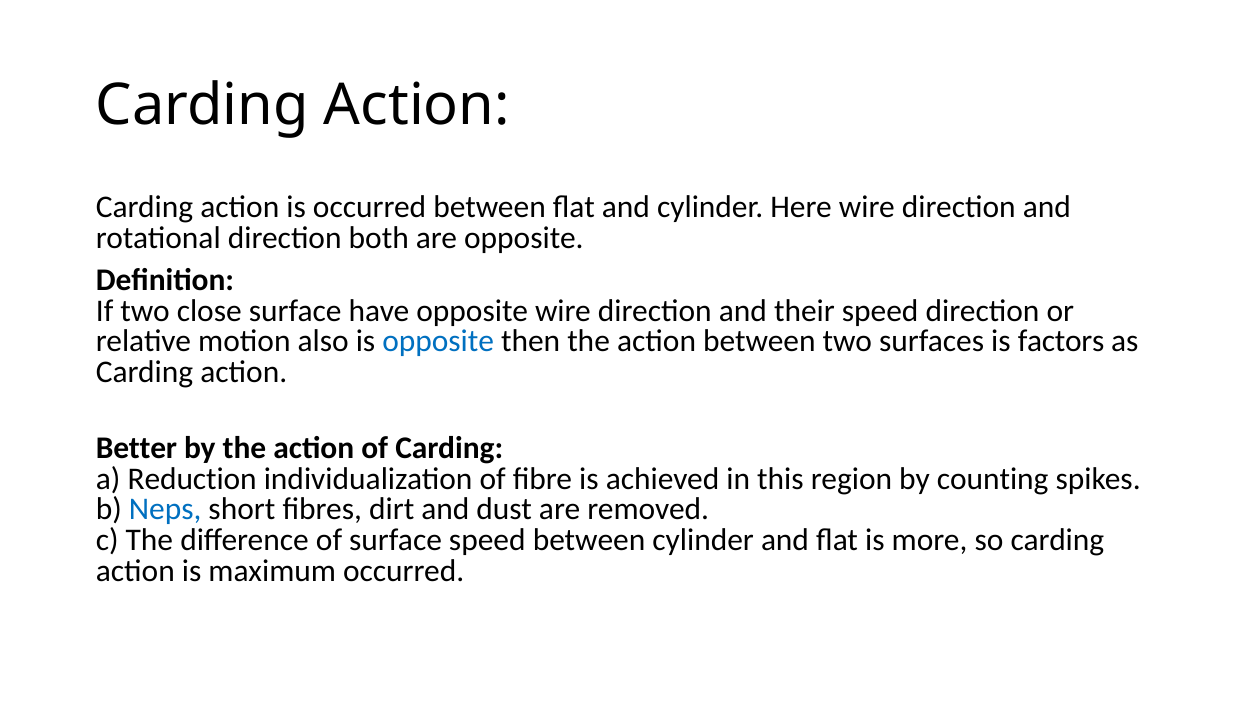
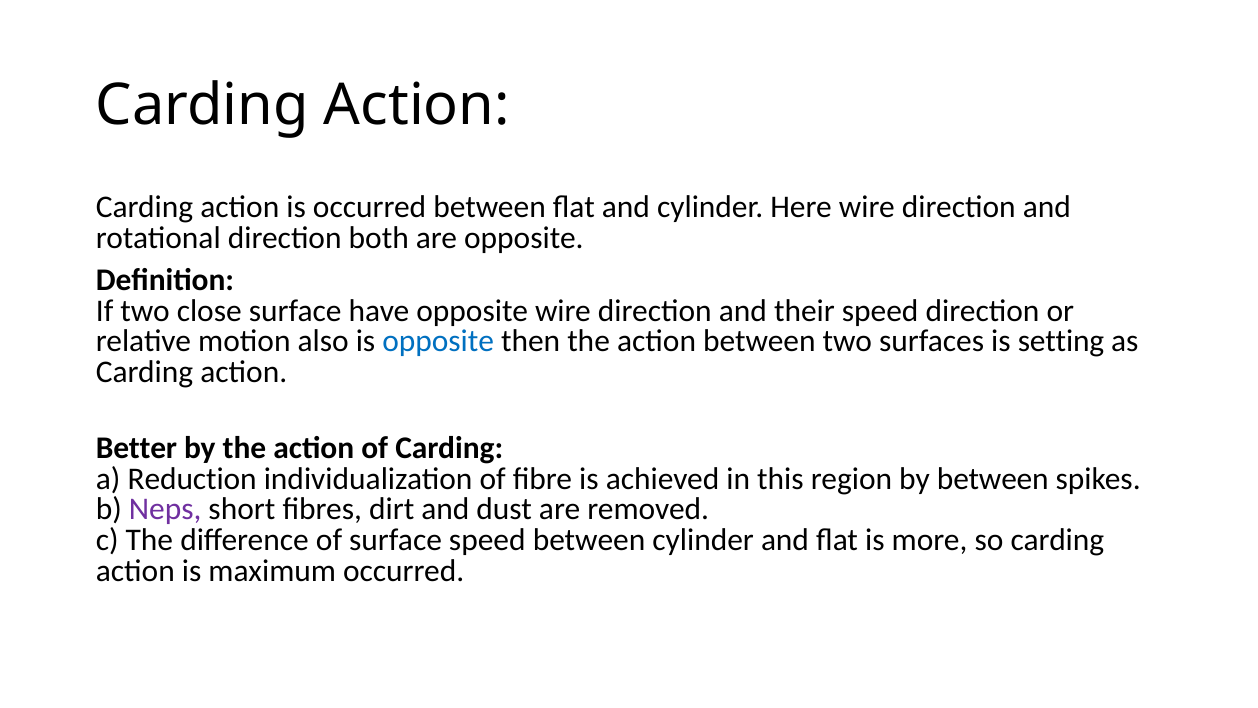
factors: factors -> setting
by counting: counting -> between
Neps colour: blue -> purple
